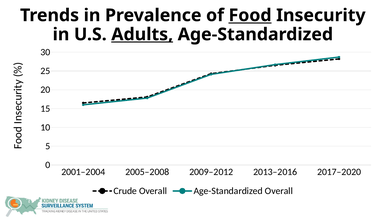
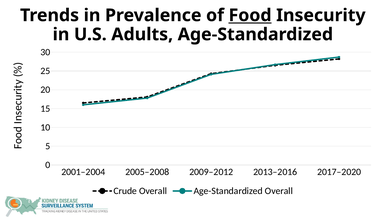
Adults underline: present -> none
